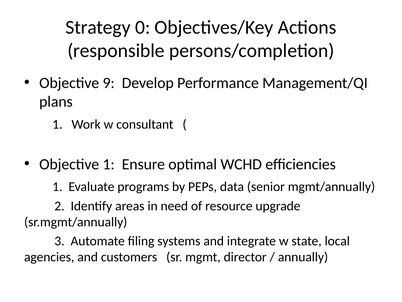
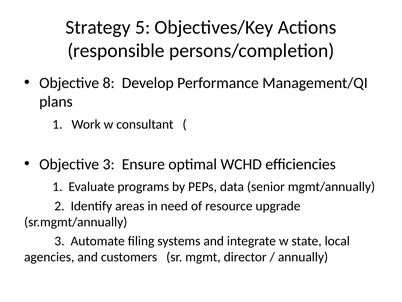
0: 0 -> 5
9: 9 -> 8
Objective 1: 1 -> 3
